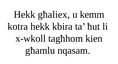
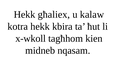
kemm: kemm -> kalaw
għamlu: għamlu -> midneb
